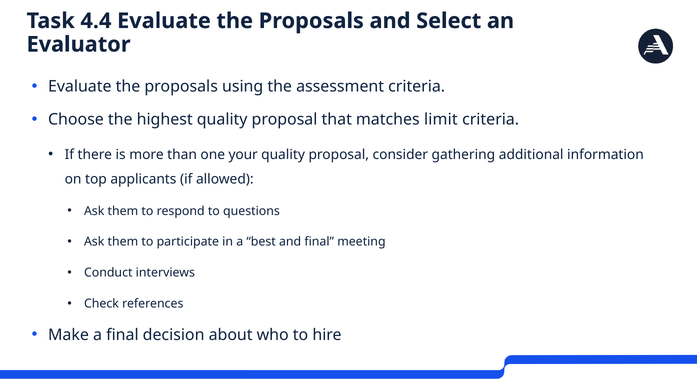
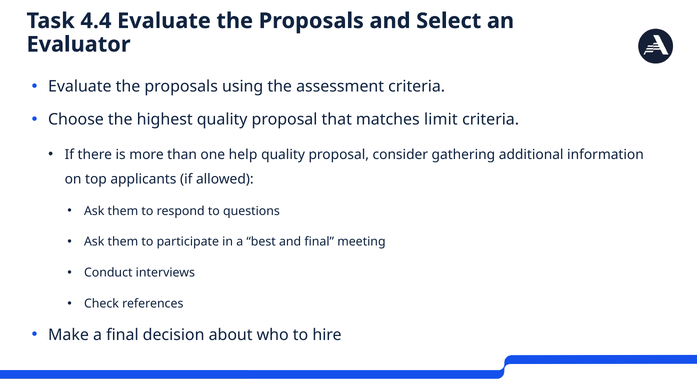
your: your -> help
